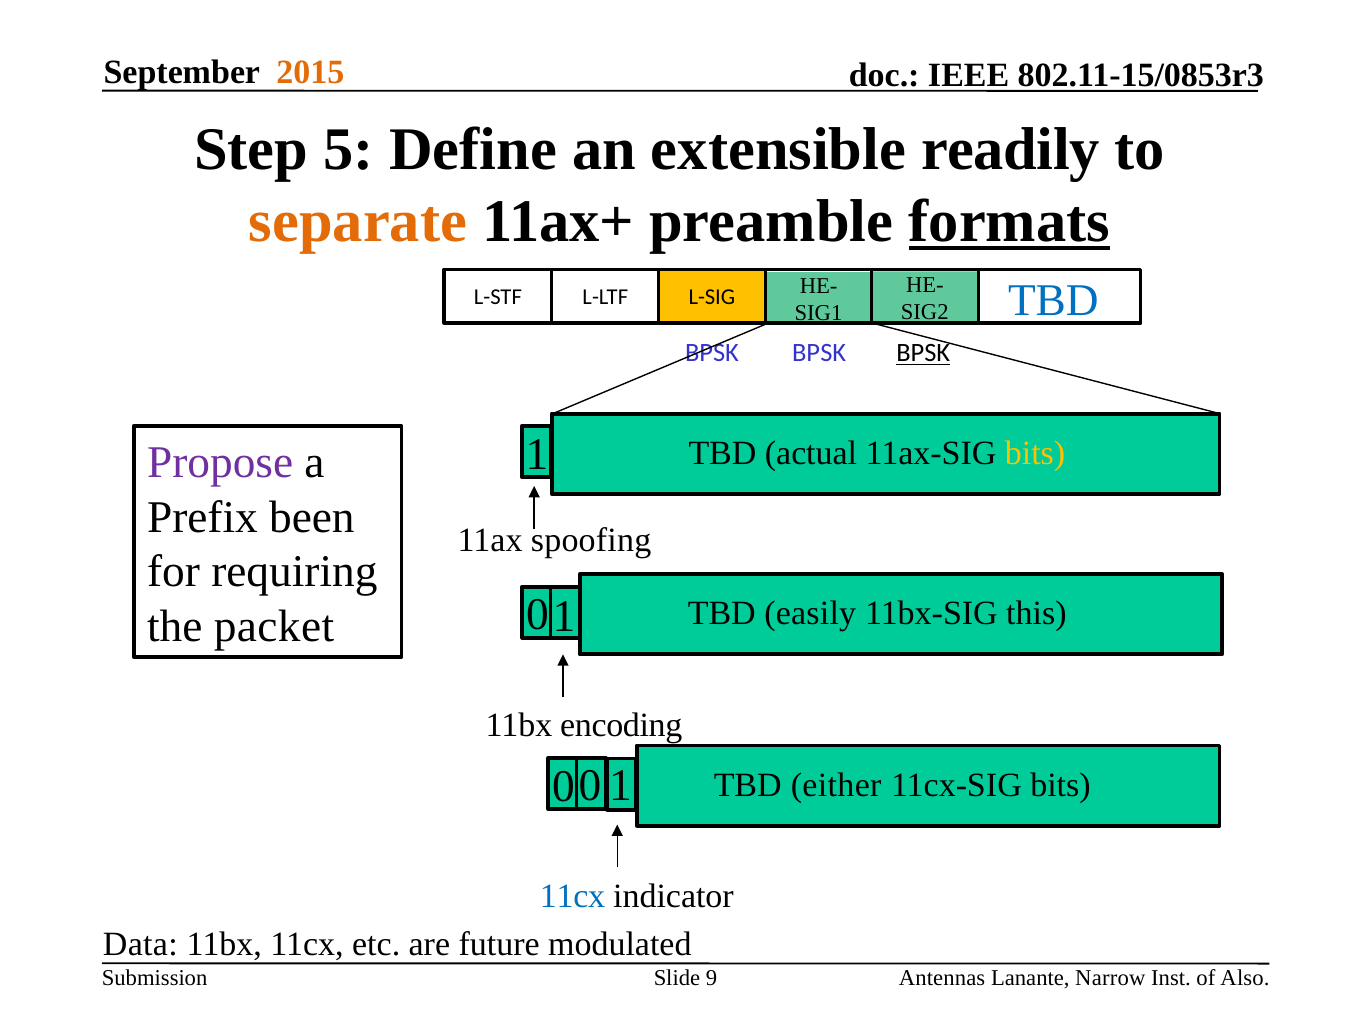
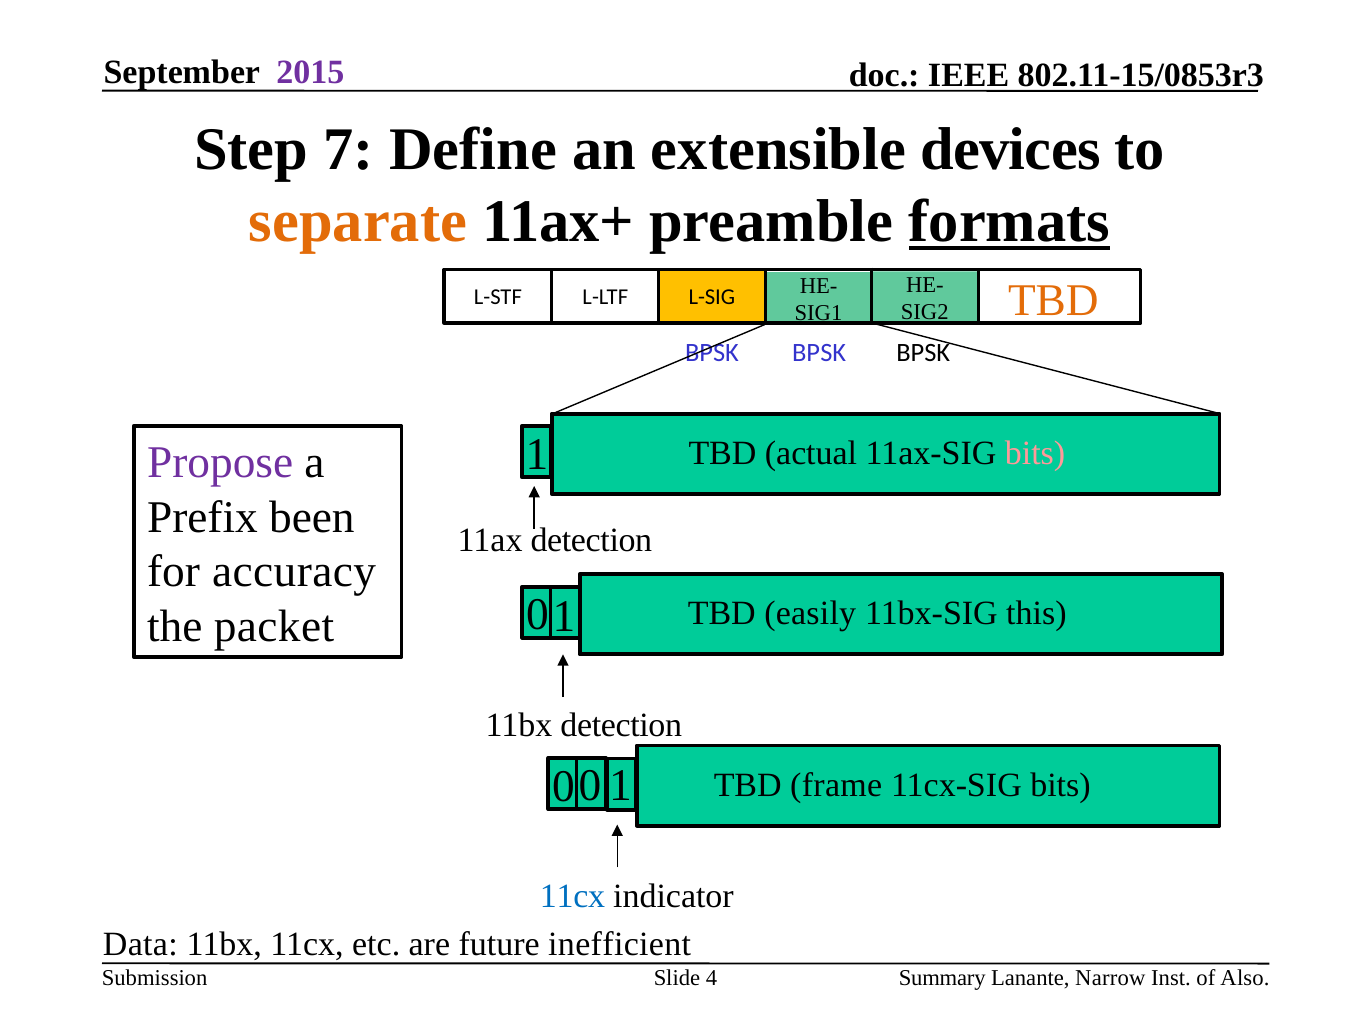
2015 colour: orange -> purple
5: 5 -> 7
readily: readily -> devices
TBD at (1053, 301) colour: blue -> orange
BPSK at (923, 353) underline: present -> none
bits at (1035, 453) colour: yellow -> pink
11ax spoofing: spoofing -> detection
requiring: requiring -> accuracy
11bx encoding: encoding -> detection
either: either -> frame
modulated: modulated -> inefficient
9: 9 -> 4
Antennas: Antennas -> Summary
